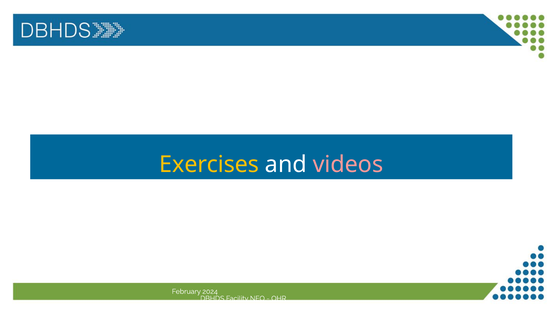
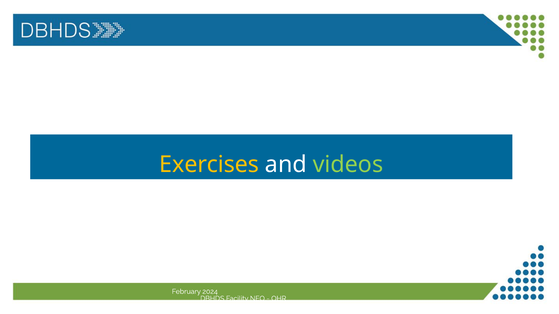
videos colour: pink -> light green
